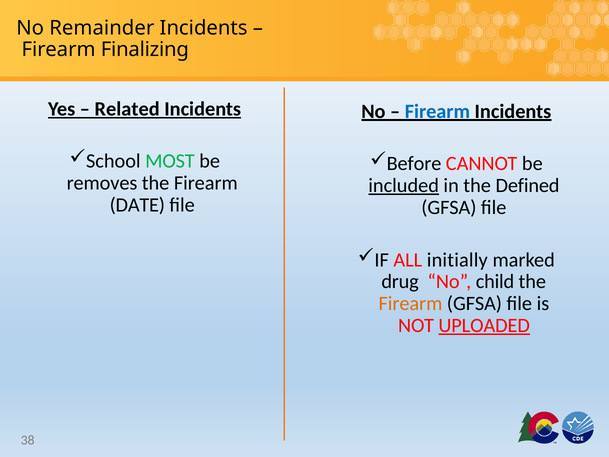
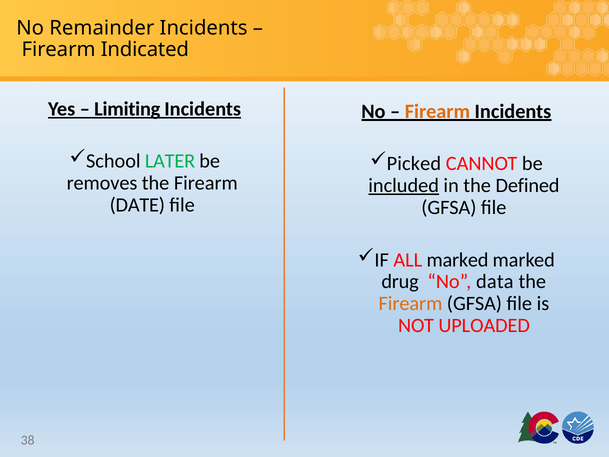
Finalizing: Finalizing -> Indicated
Related: Related -> Limiting
Firearm at (437, 111) colour: blue -> orange
MOST: MOST -> LATER
Before: Before -> Picked
ALL initially: initially -> marked
child: child -> data
UPLOADED underline: present -> none
